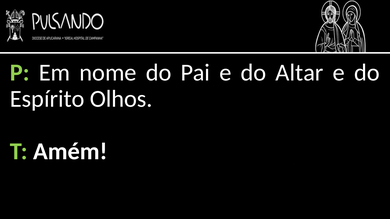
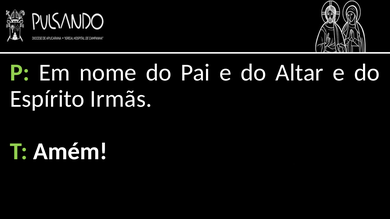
Olhos: Olhos -> Irmãs
